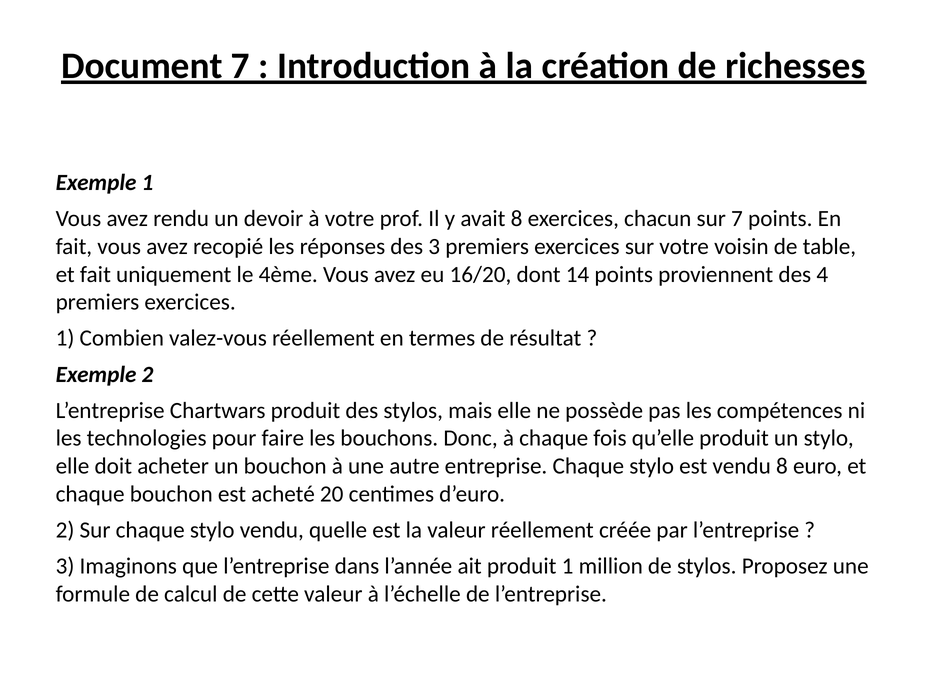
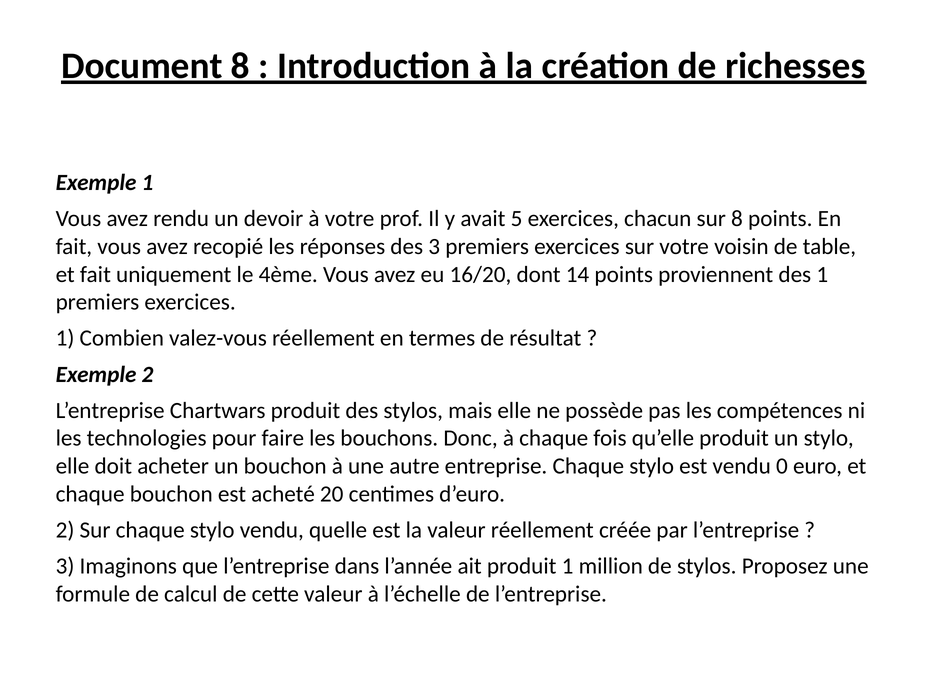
Document 7: 7 -> 8
avait 8: 8 -> 5
sur 7: 7 -> 8
des 4: 4 -> 1
vendu 8: 8 -> 0
